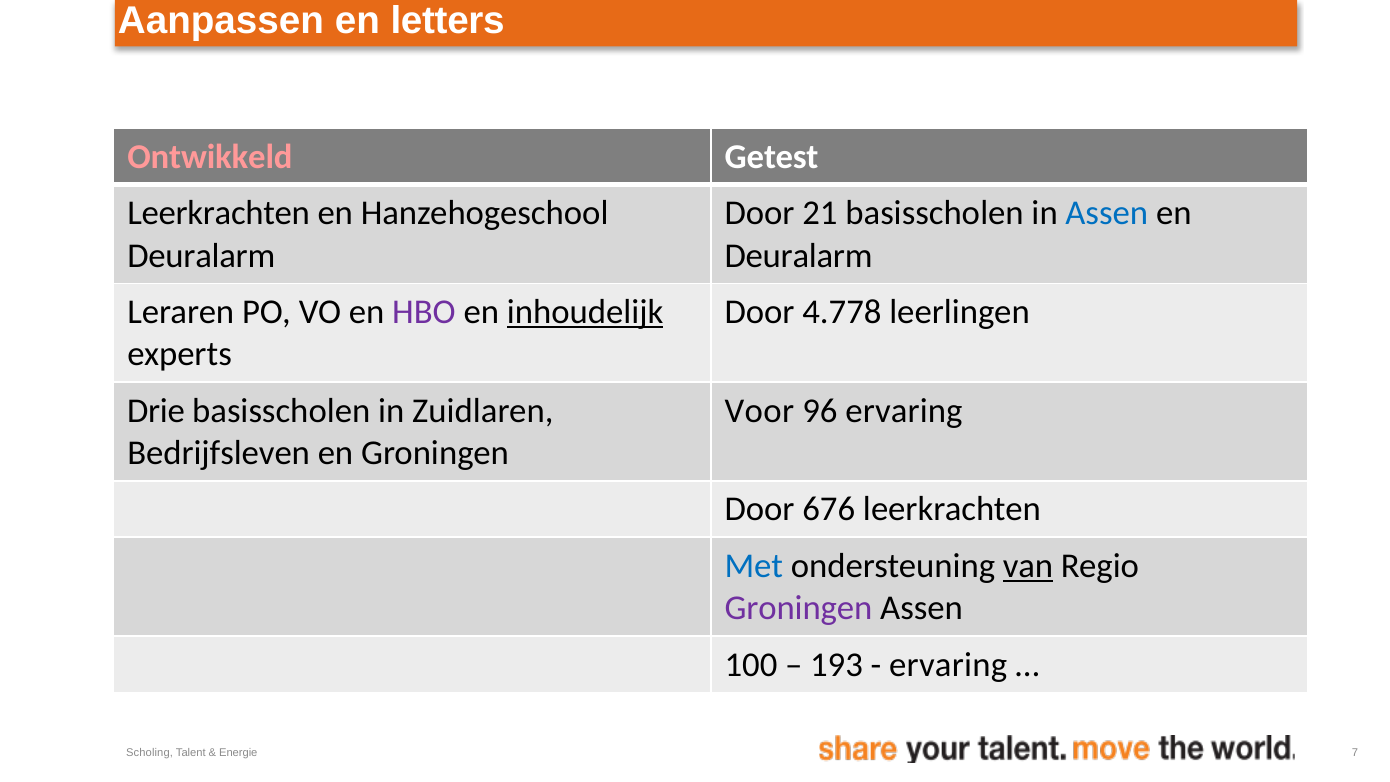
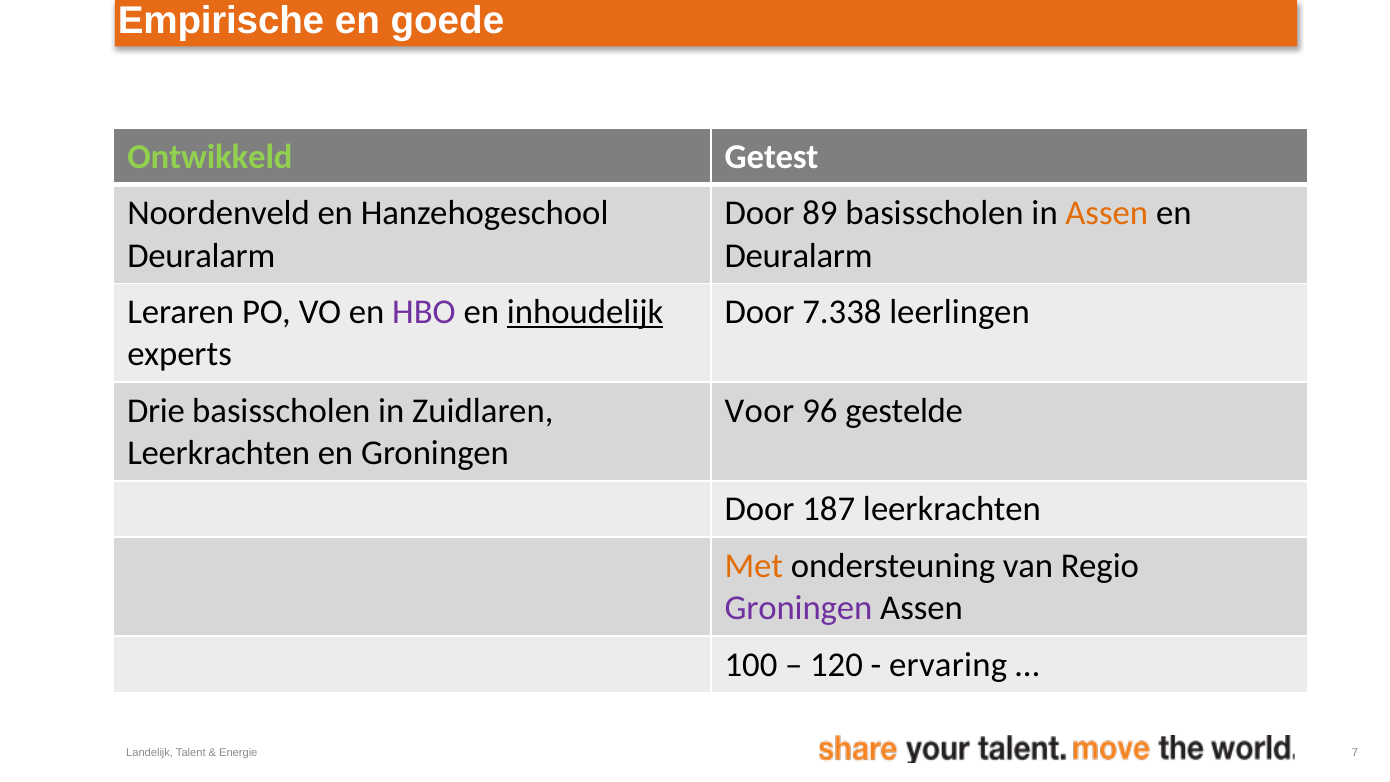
Aanpassen: Aanpassen -> Empirische
letters: letters -> goede
Ontwikkeld colour: pink -> light green
Leerkrachten at (219, 213): Leerkrachten -> Noordenveld
21: 21 -> 89
Assen at (1107, 213) colour: blue -> orange
4.778: 4.778 -> 7.338
96 ervaring: ervaring -> gestelde
Bedrijfsleven at (219, 453): Bedrijfsleven -> Leerkrachten
676: 676 -> 187
Met colour: blue -> orange
van underline: present -> none
193: 193 -> 120
Scholing: Scholing -> Landelijk
